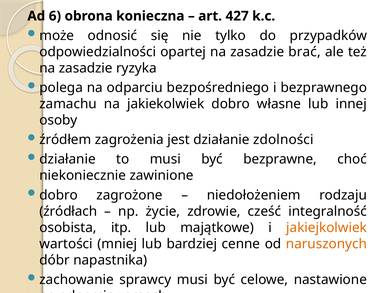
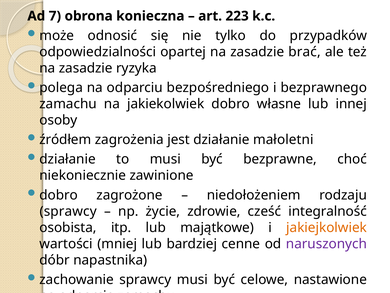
6: 6 -> 7
427: 427 -> 223
zdolności: zdolności -> małoletni
źródłach at (68, 211): źródłach -> sprawcy
naruszonych colour: orange -> purple
